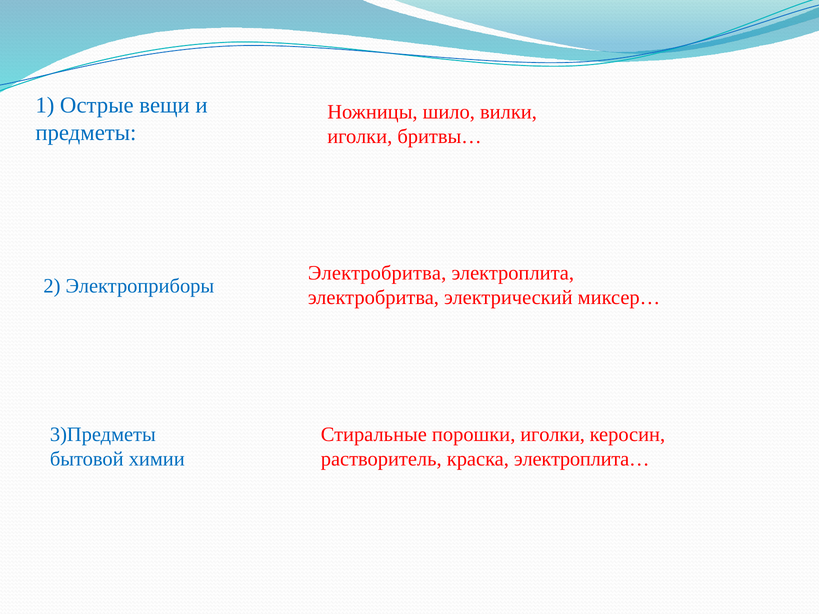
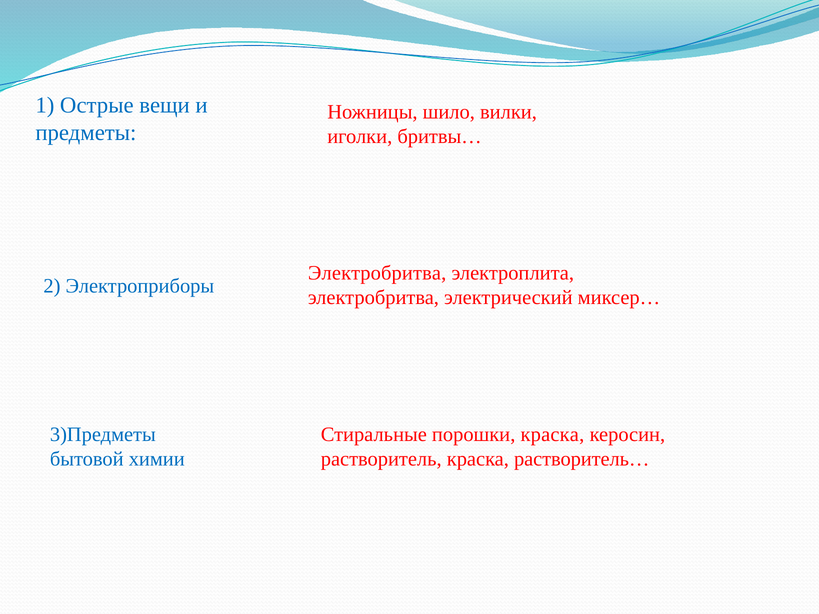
порошки иголки: иголки -> краска
электроплита…: электроплита… -> растворитель…
